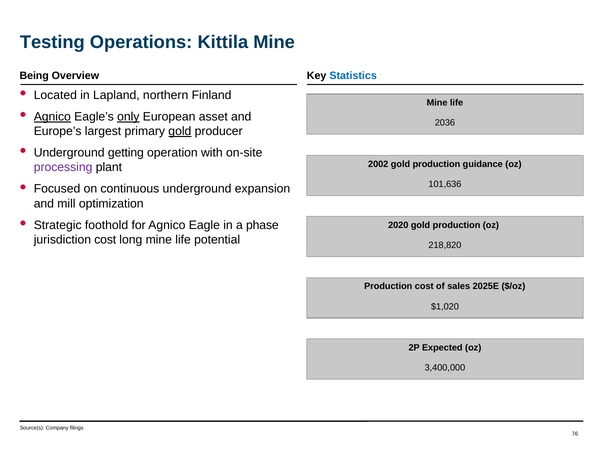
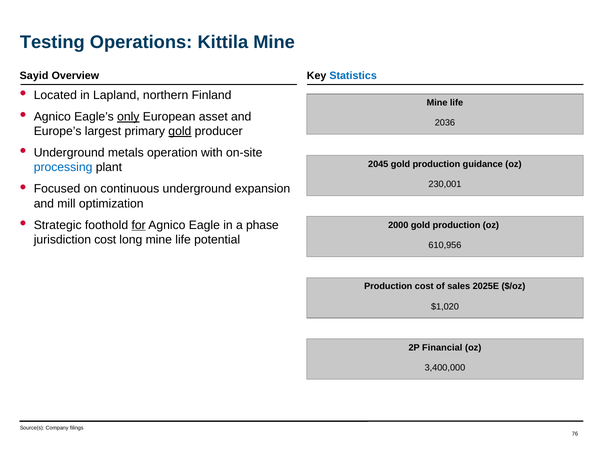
Being: Being -> Sayid
Agnico at (52, 117) underline: present -> none
getting: getting -> metals
2002: 2002 -> 2045
processing colour: purple -> blue
101,636: 101,636 -> 230,001
for underline: none -> present
2020: 2020 -> 2000
218,820: 218,820 -> 610,956
Expected: Expected -> Financial
